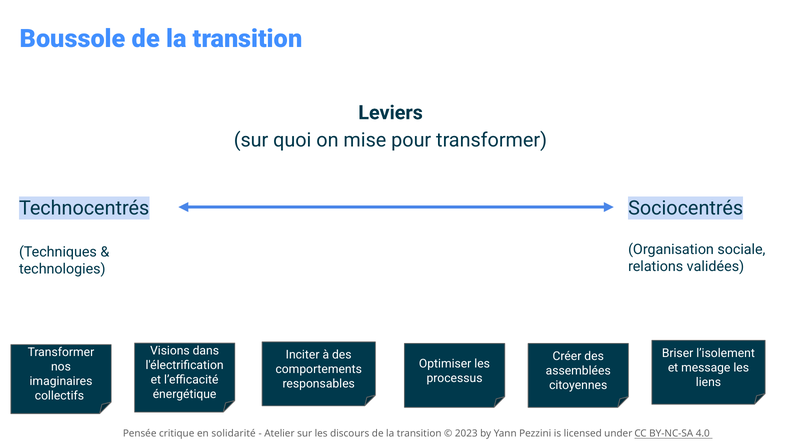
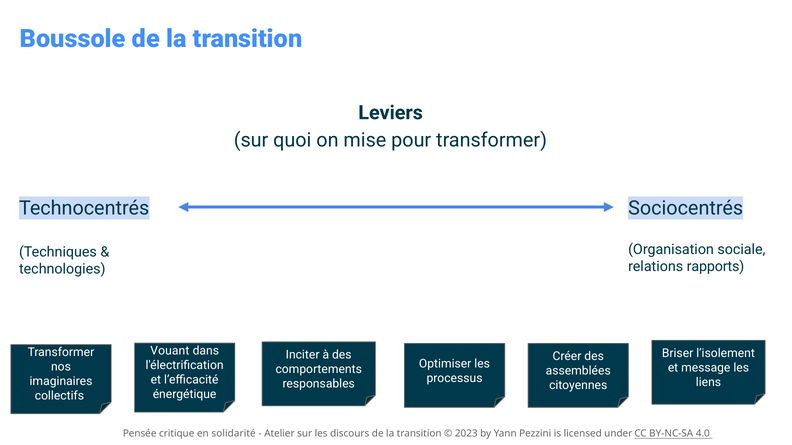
validées: validées -> rapports
Visions: Visions -> Vouant
